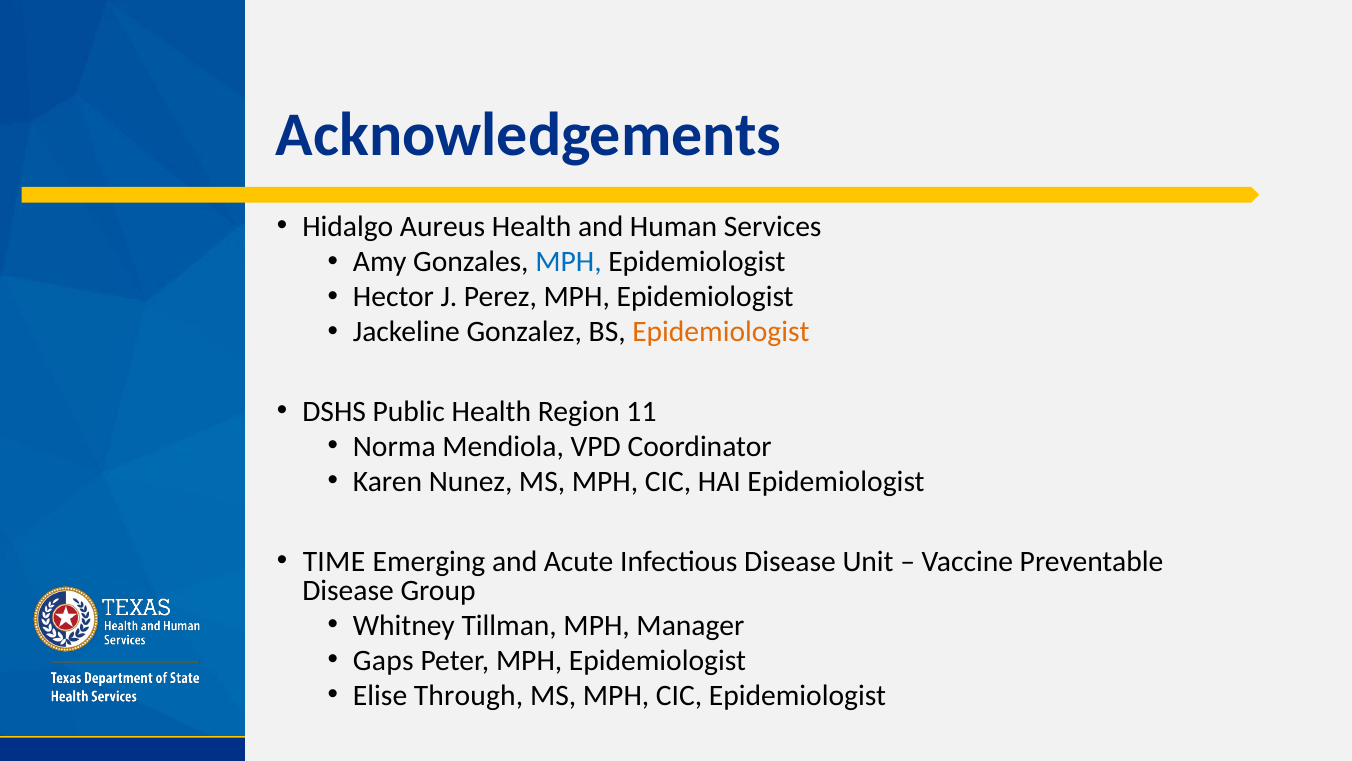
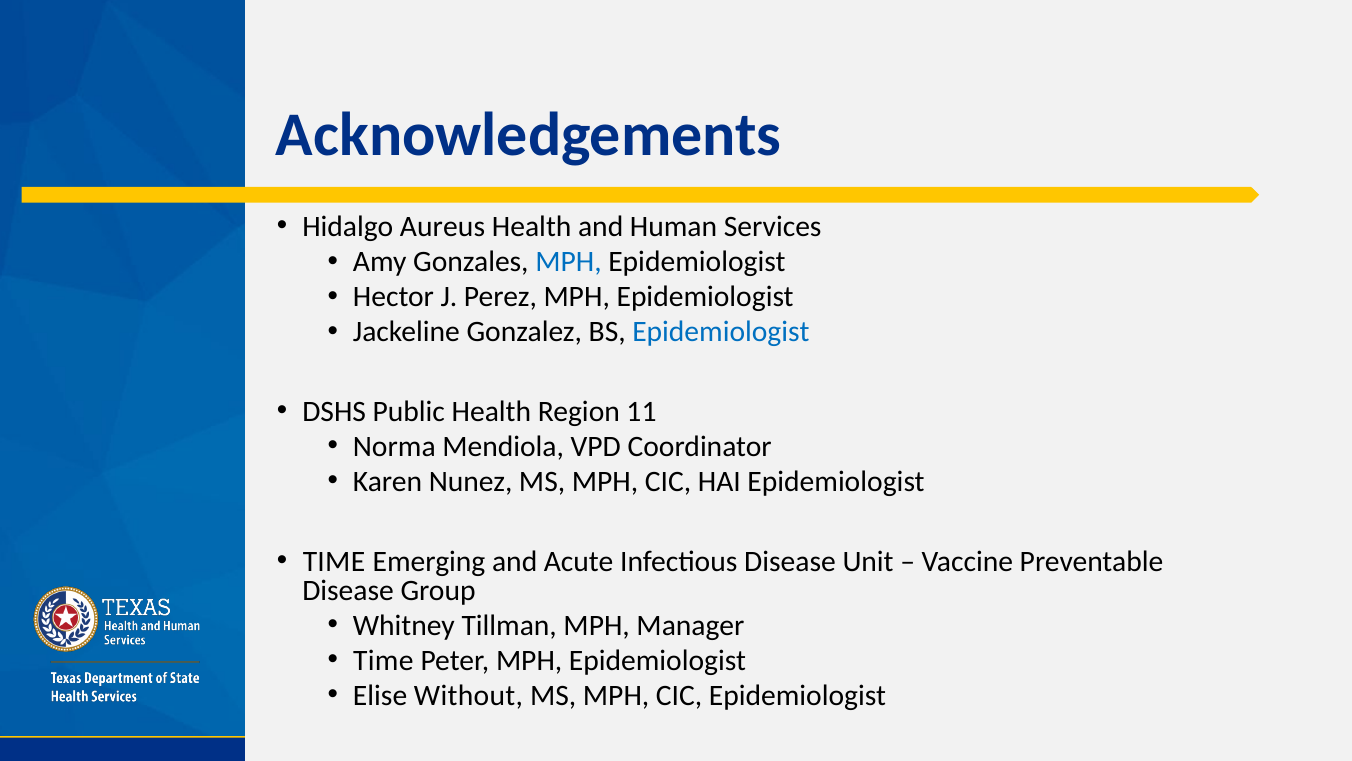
Epidemiologist at (721, 332) colour: orange -> blue
Gaps at (383, 660): Gaps -> Time
Through: Through -> Without
